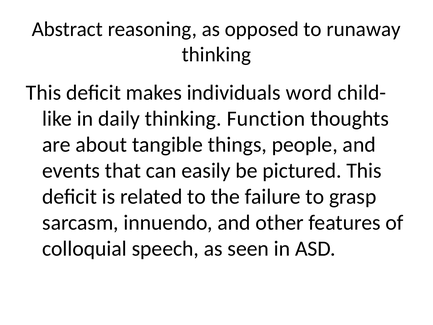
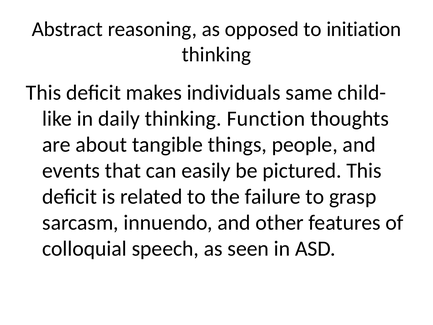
runaway: runaway -> initiation
word: word -> same
